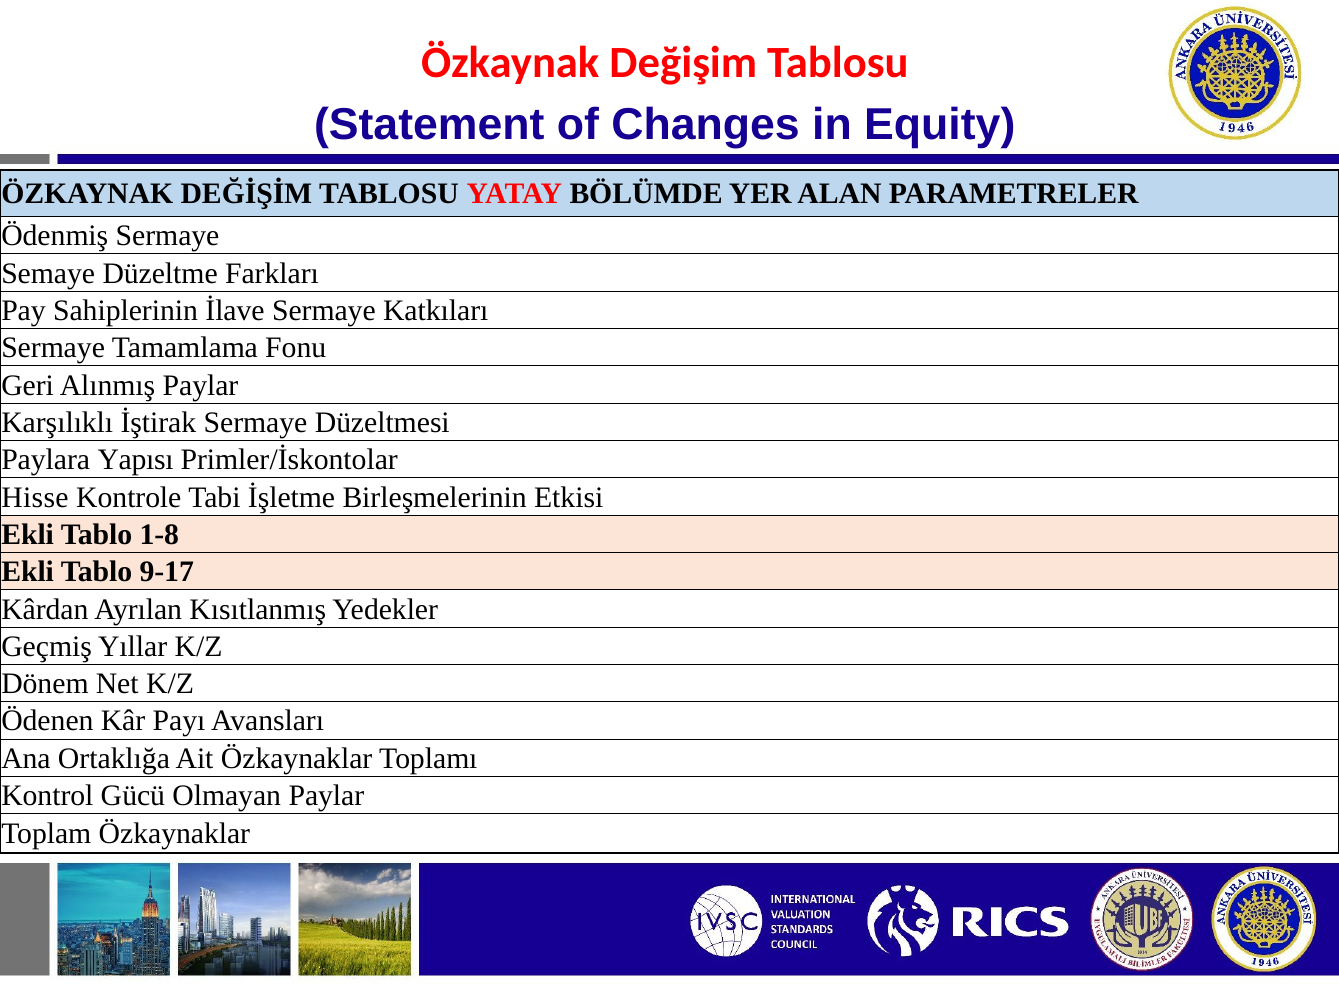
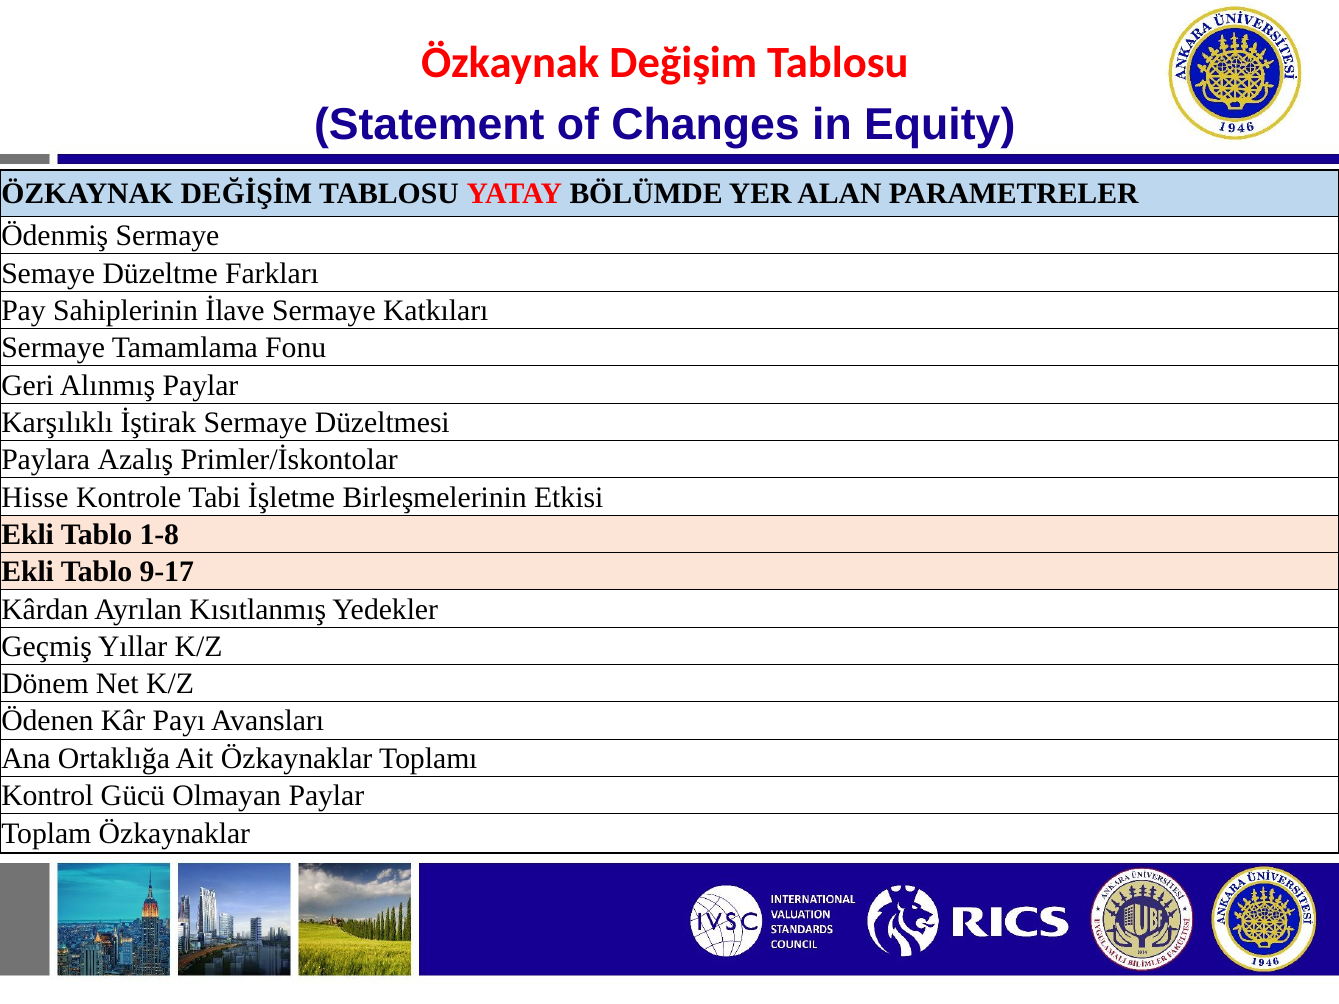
Yapısı: Yapısı -> Azalış
